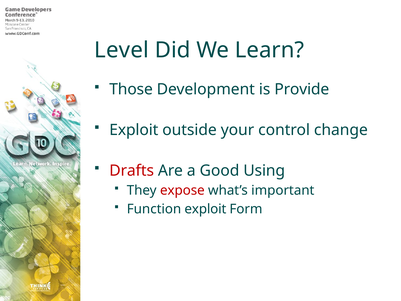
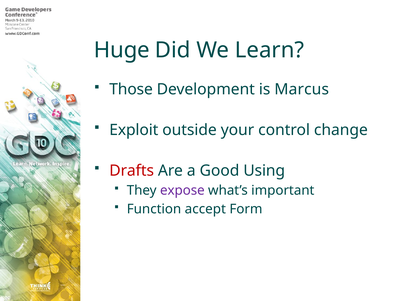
Level: Level -> Huge
Provide: Provide -> Marcus
expose colour: red -> purple
Function exploit: exploit -> accept
